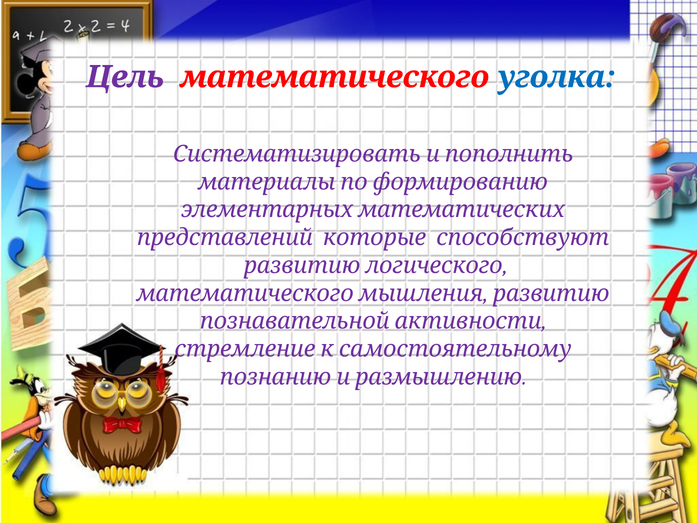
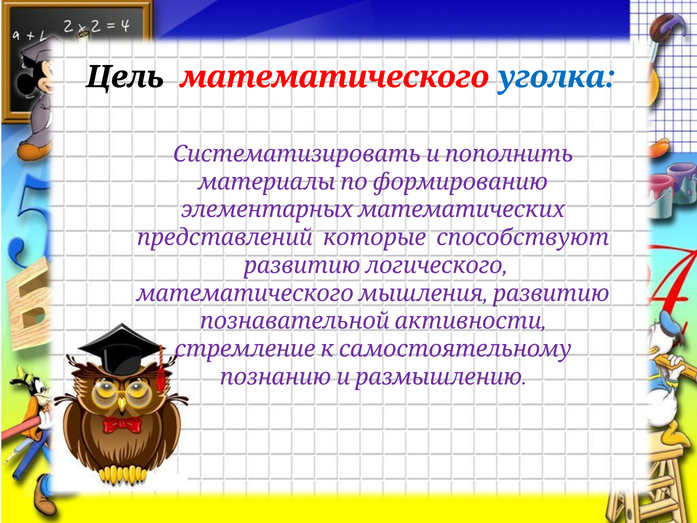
Цель colour: purple -> black
